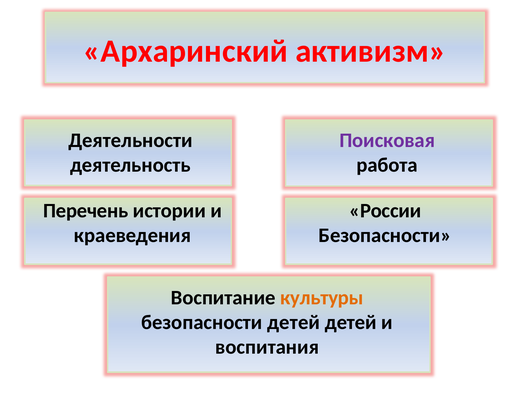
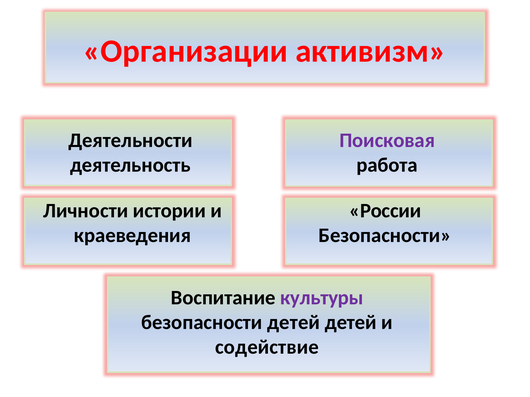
Архаринский: Архаринский -> Организации
Перечень: Перечень -> Личности
культуры colour: orange -> purple
воспитания: воспитания -> содействие
